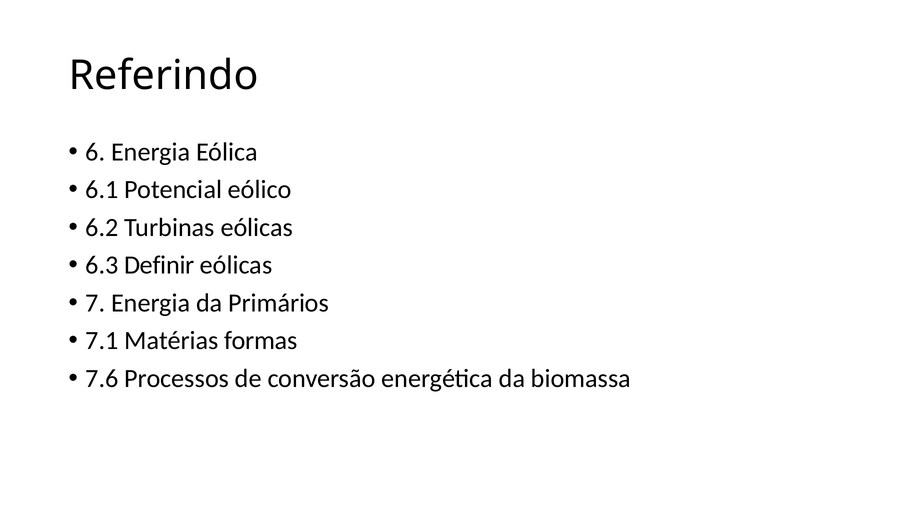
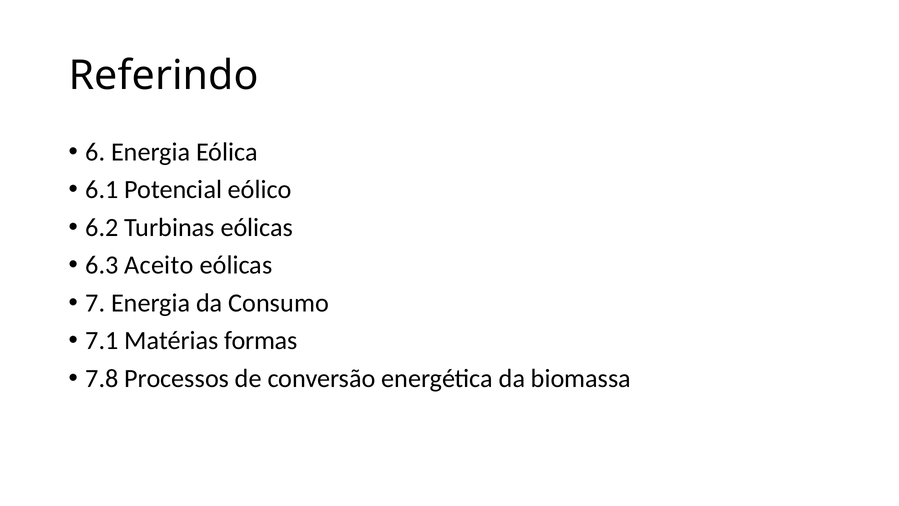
Definir: Definir -> Aceito
Primários: Primários -> Consumo
7.6: 7.6 -> 7.8
